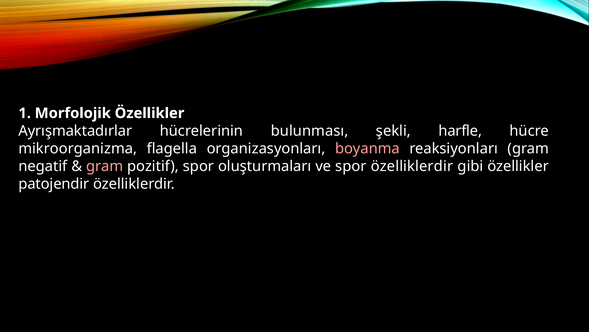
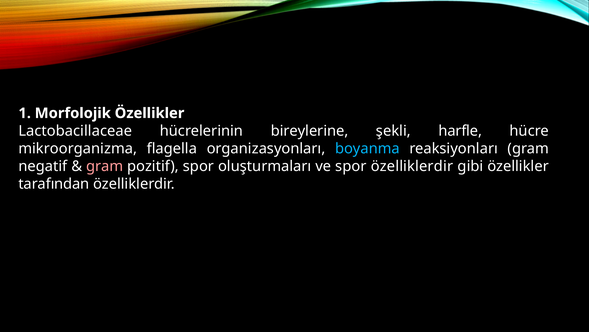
Ayrışmaktadırlar: Ayrışmaktadırlar -> Lactobacillaceae
bulunması: bulunması -> bireylerine
boyanma colour: pink -> light blue
patojendir: patojendir -> tarafından
